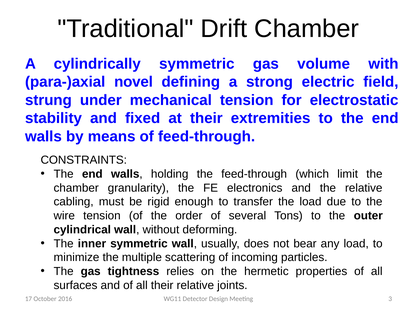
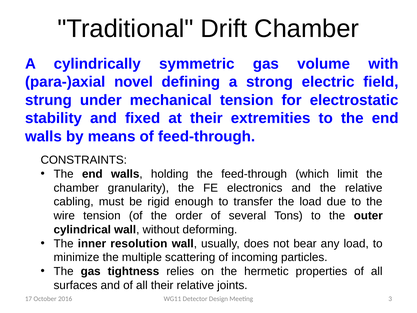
inner symmetric: symmetric -> resolution
